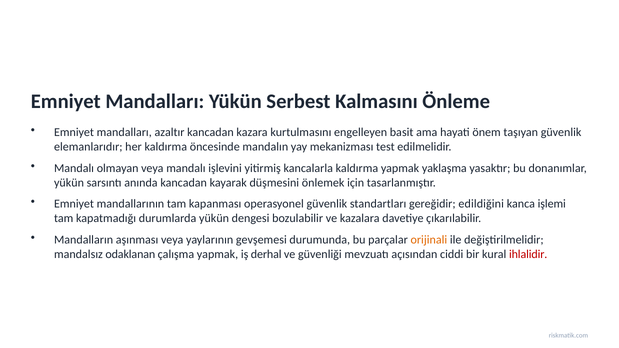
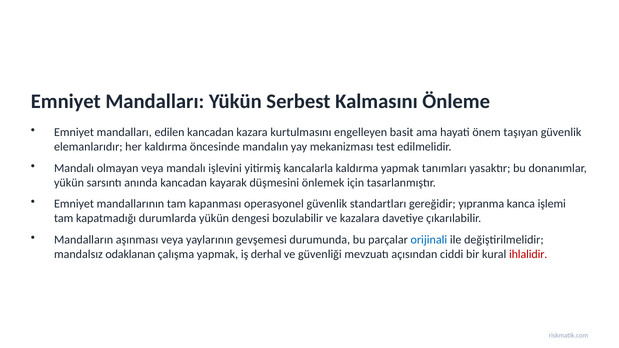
azaltır: azaltır -> edilen
yaklaşma: yaklaşma -> tanımları
edildiğini: edildiğini -> yıpranma
orijinali colour: orange -> blue
